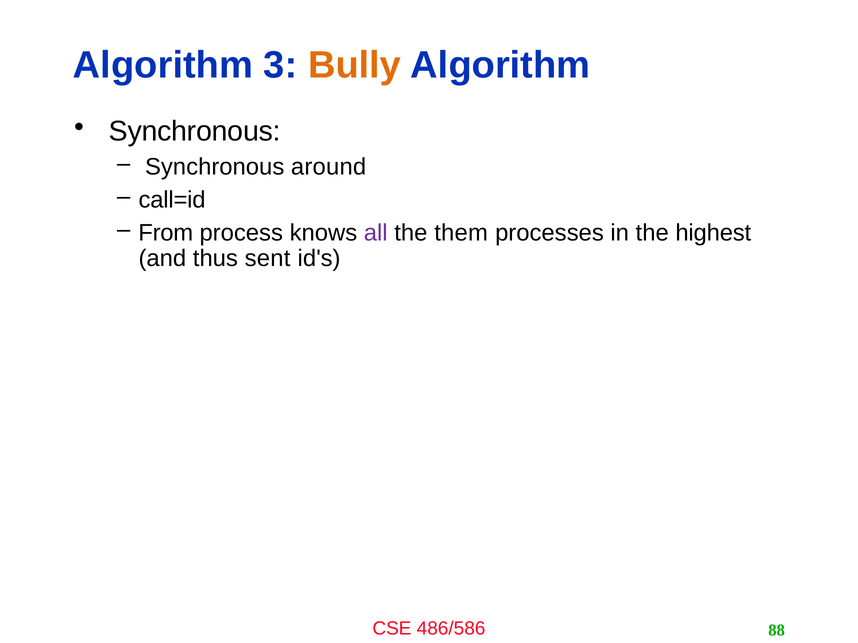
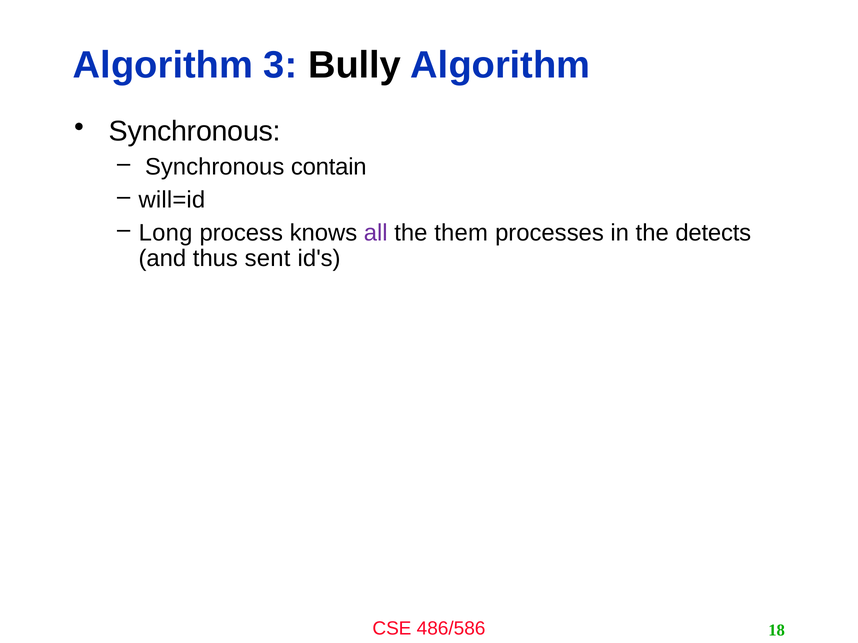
Bully colour: orange -> black
around: around -> contain
call=id: call=id -> will=id
From: From -> Long
highest: highest -> detects
88: 88 -> 18
